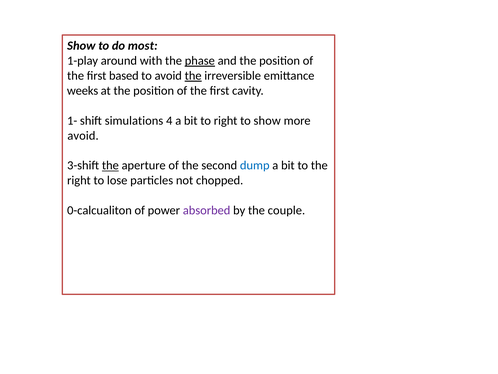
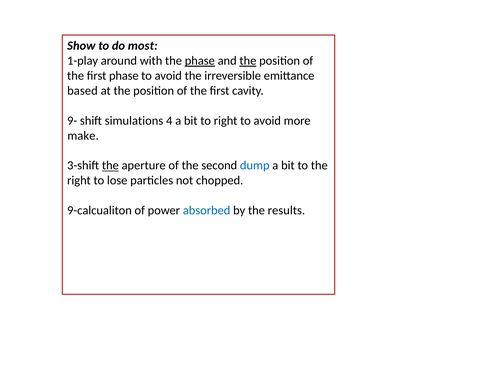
the at (248, 61) underline: none -> present
first based: based -> phase
the at (193, 76) underline: present -> none
weeks: weeks -> based
1-: 1- -> 9-
right to show: show -> avoid
avoid at (83, 135): avoid -> make
0-calcualiton: 0-calcualiton -> 9-calcualiton
absorbed colour: purple -> blue
couple: couple -> results
